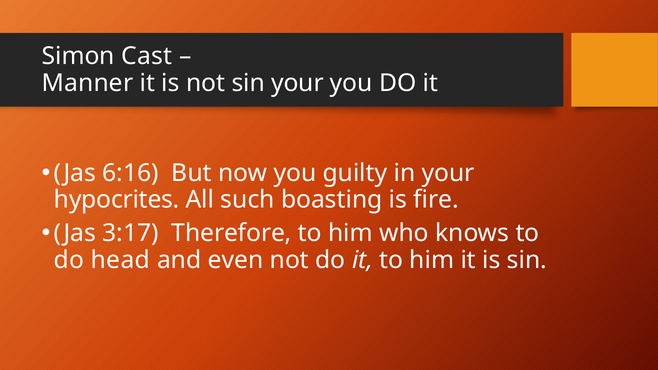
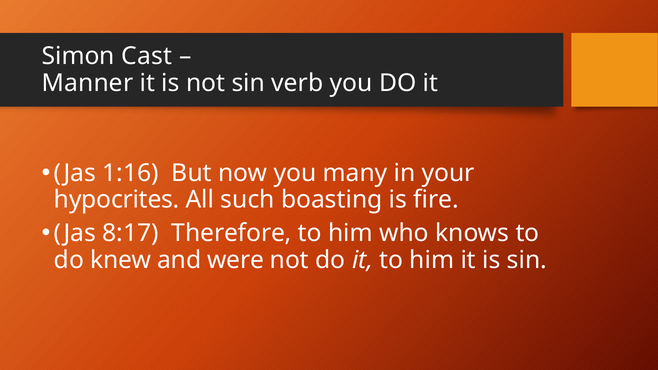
sin your: your -> verb
6:16: 6:16 -> 1:16
guilty: guilty -> many
3:17: 3:17 -> 8:17
head: head -> knew
even: even -> were
